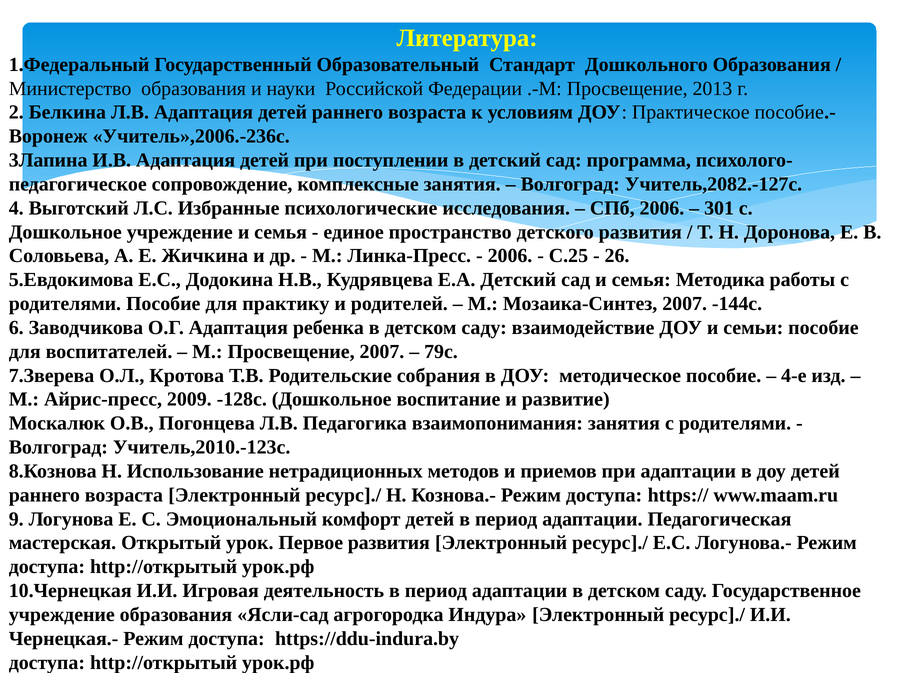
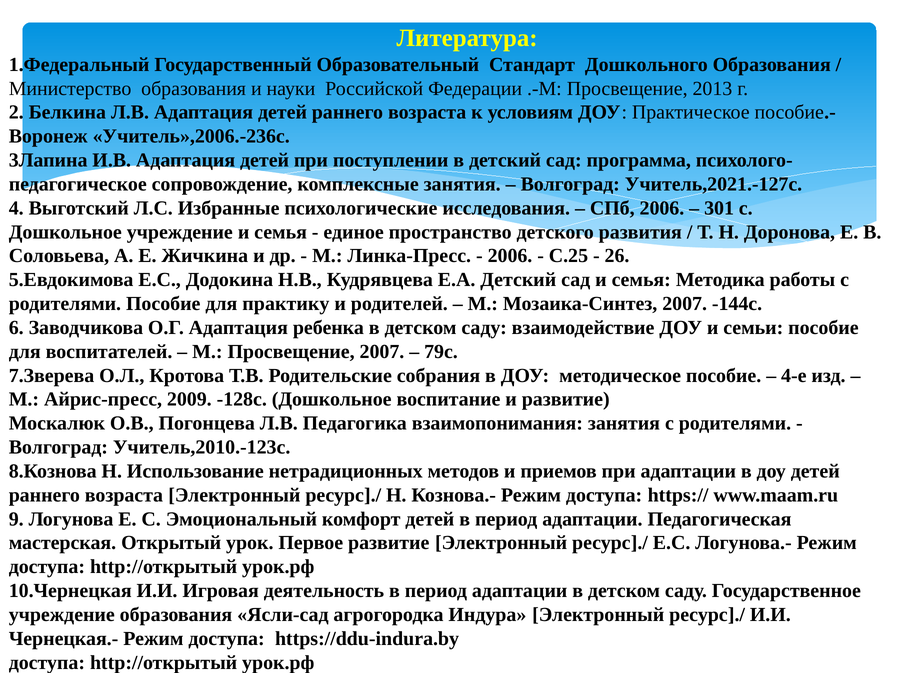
Учитель,2082.-127с: Учитель,2082.-127с -> Учитель,2021.-127с
Первое развития: развития -> развитие
